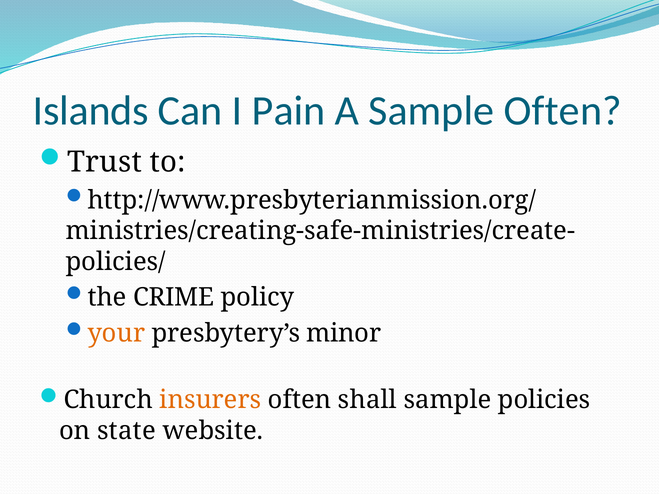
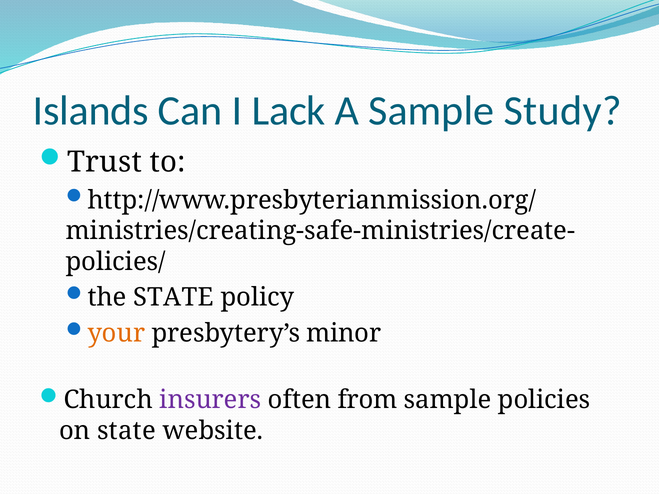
Pain: Pain -> Lack
Sample Often: Often -> Study
the CRIME: CRIME -> STATE
insurers colour: orange -> purple
shall: shall -> from
